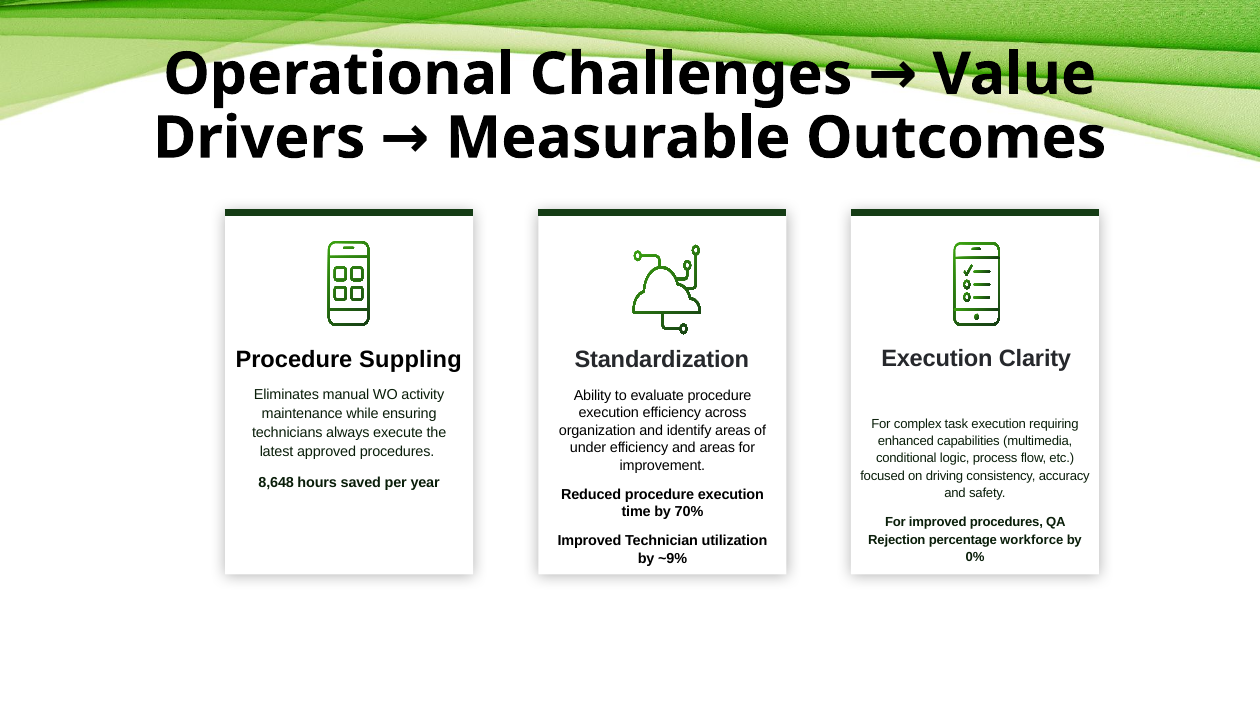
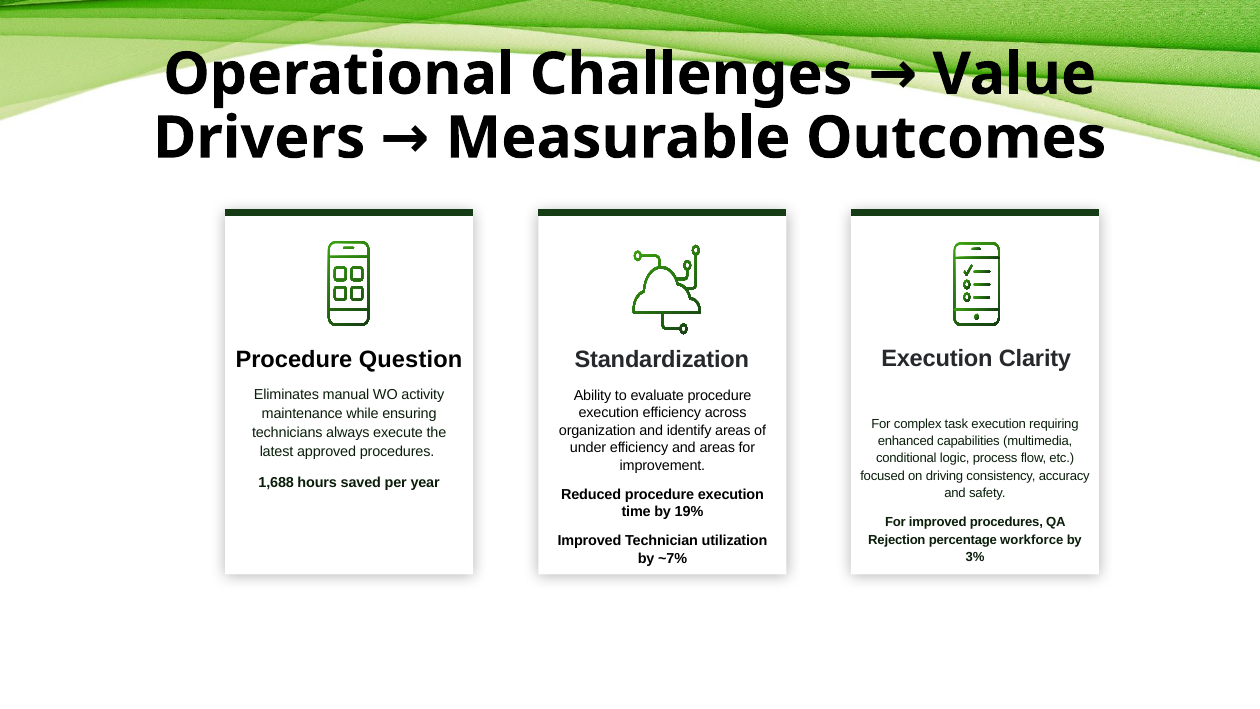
Suppling: Suppling -> Question
8,648: 8,648 -> 1,688
70%: 70% -> 19%
0%: 0% -> 3%
~9%: ~9% -> ~7%
